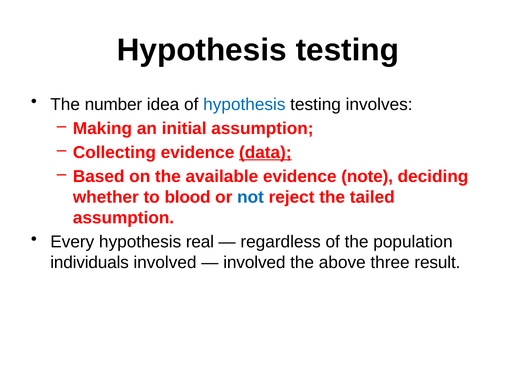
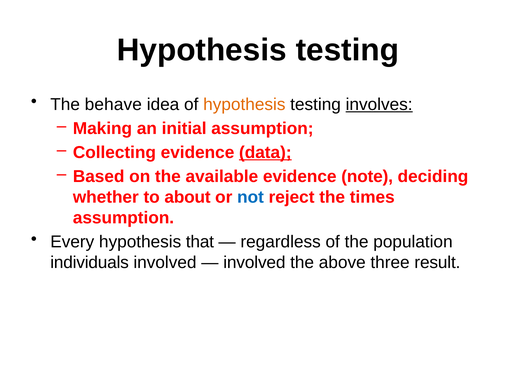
number: number -> behave
hypothesis at (244, 104) colour: blue -> orange
involves underline: none -> present
blood: blood -> about
tailed: tailed -> times
real: real -> that
